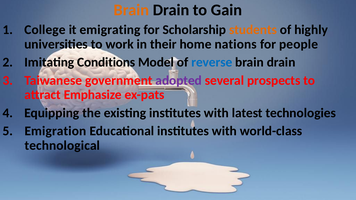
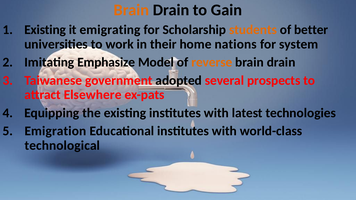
College at (45, 30): College -> Existing
highly: highly -> better
people: people -> system
Conditions: Conditions -> Emphasize
reverse colour: blue -> orange
adopted colour: purple -> black
Emphasize: Emphasize -> Elsewhere
